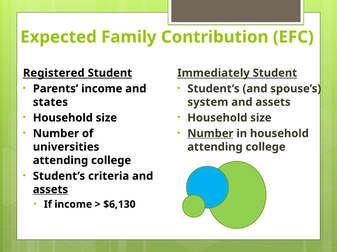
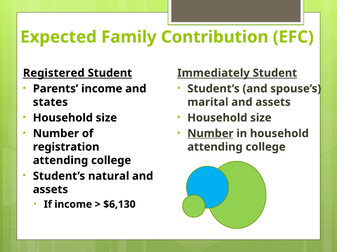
system: system -> marital
universities: universities -> registration
criteria: criteria -> natural
assets at (50, 190) underline: present -> none
